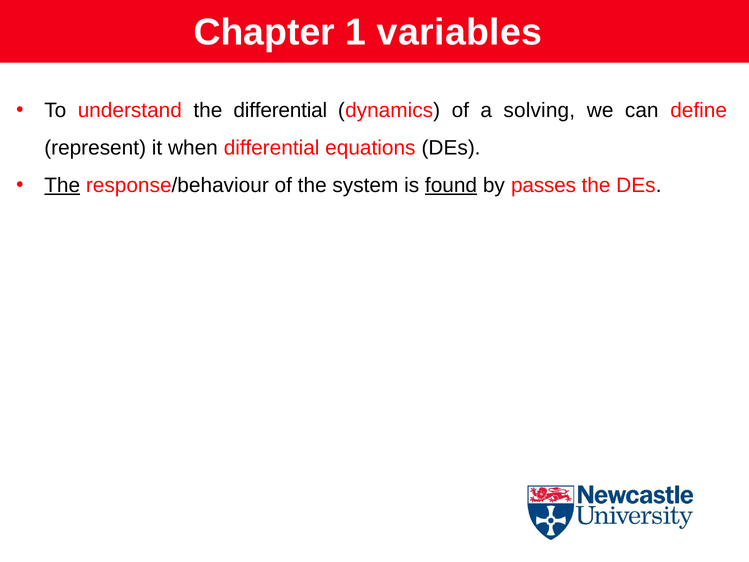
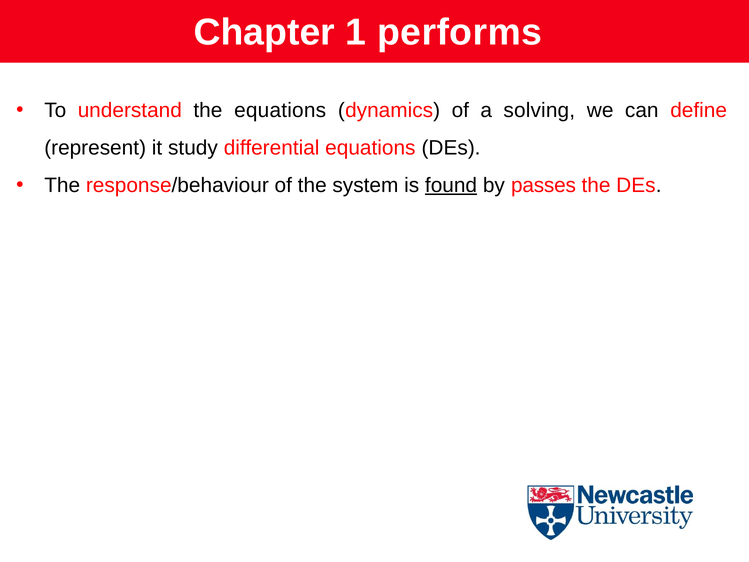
variables: variables -> performs
the differential: differential -> equations
when: when -> study
The at (62, 185) underline: present -> none
